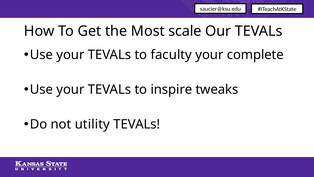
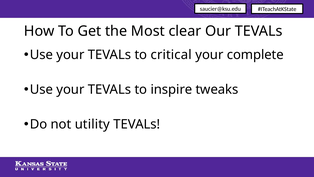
scale: scale -> clear
faculty: faculty -> critical
